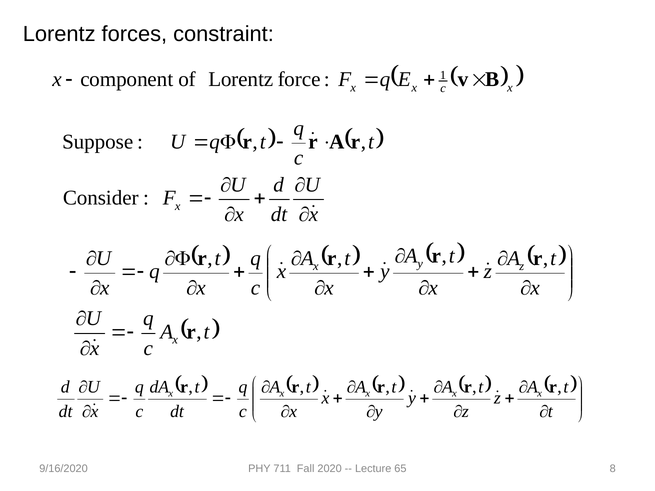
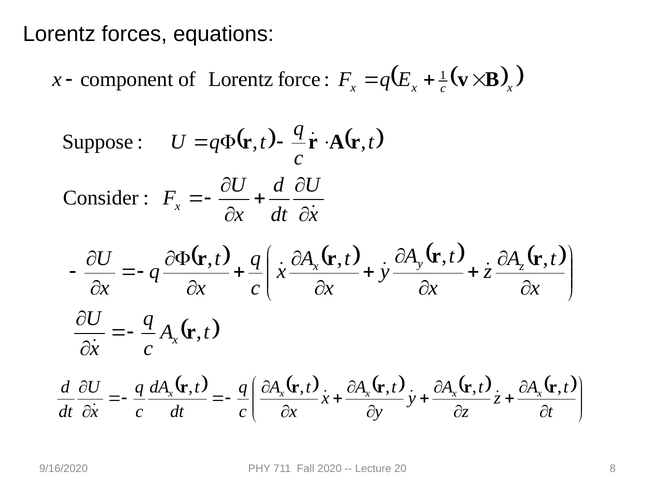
constraint: constraint -> equations
65: 65 -> 20
